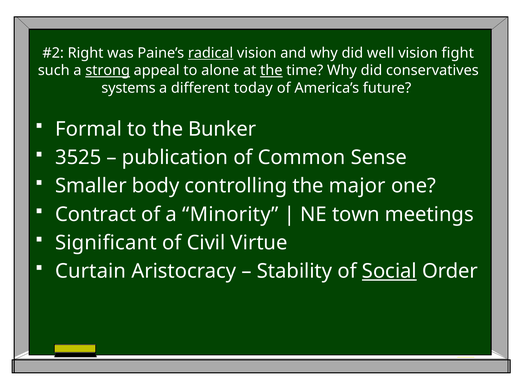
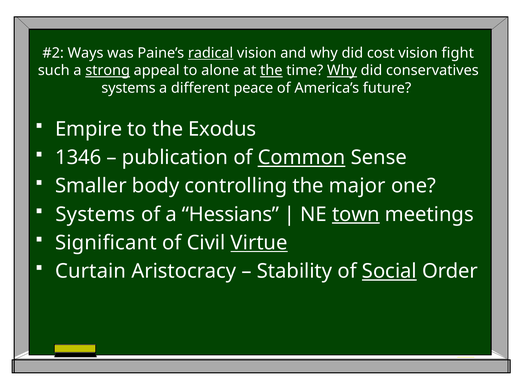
Right: Right -> Ways
well: well -> cost
Why at (342, 70) underline: none -> present
today: today -> peace
Formal: Formal -> Empire
Bunker: Bunker -> Exodus
3525: 3525 -> 1346
Common underline: none -> present
Contract at (96, 214): Contract -> Systems
Minority: Minority -> Hessians
town underline: none -> present
Virtue underline: none -> present
